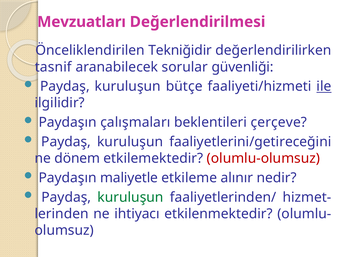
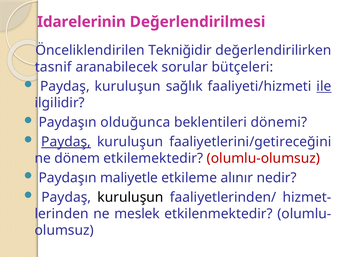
Mevzuatları: Mevzuatları -> Idarelerinin
güvenliği: güvenliği -> bütçeleri
bütçe: bütçe -> sağlık
çalışmaları: çalışmaları -> olduğunca
çerçeve: çerçeve -> dönemi
Paydaş at (66, 142) underline: none -> present
kuruluşun at (130, 197) colour: green -> black
ihtiyacı: ihtiyacı -> meslek
